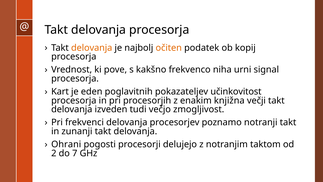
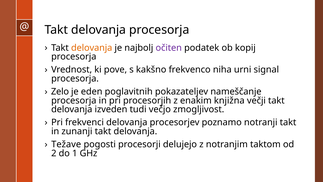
očiten colour: orange -> purple
Kart: Kart -> Zelo
učinkovitost: učinkovitost -> nameščanje
Ohrani: Ohrani -> Težave
7: 7 -> 1
